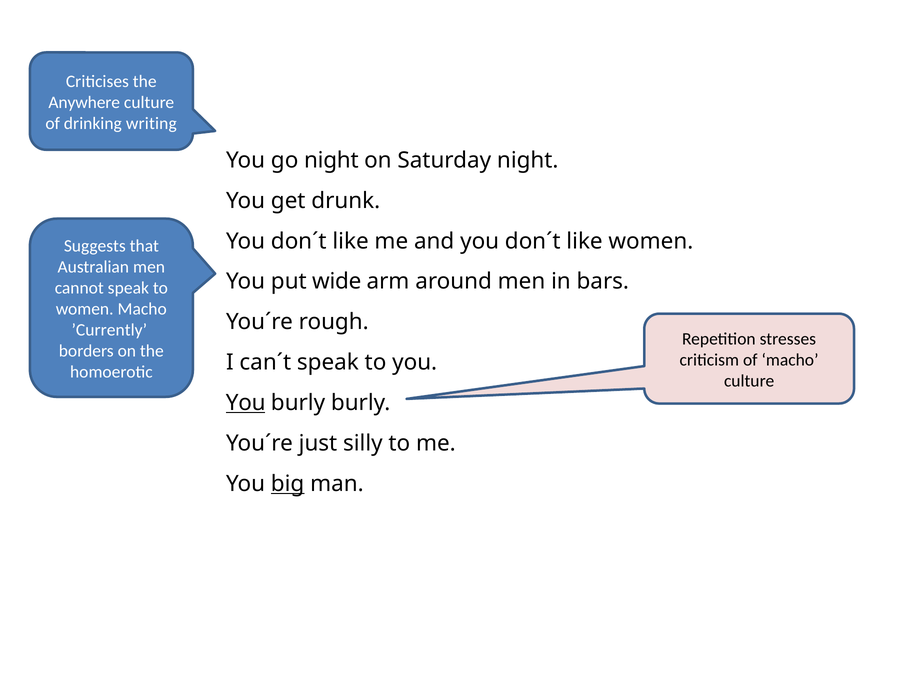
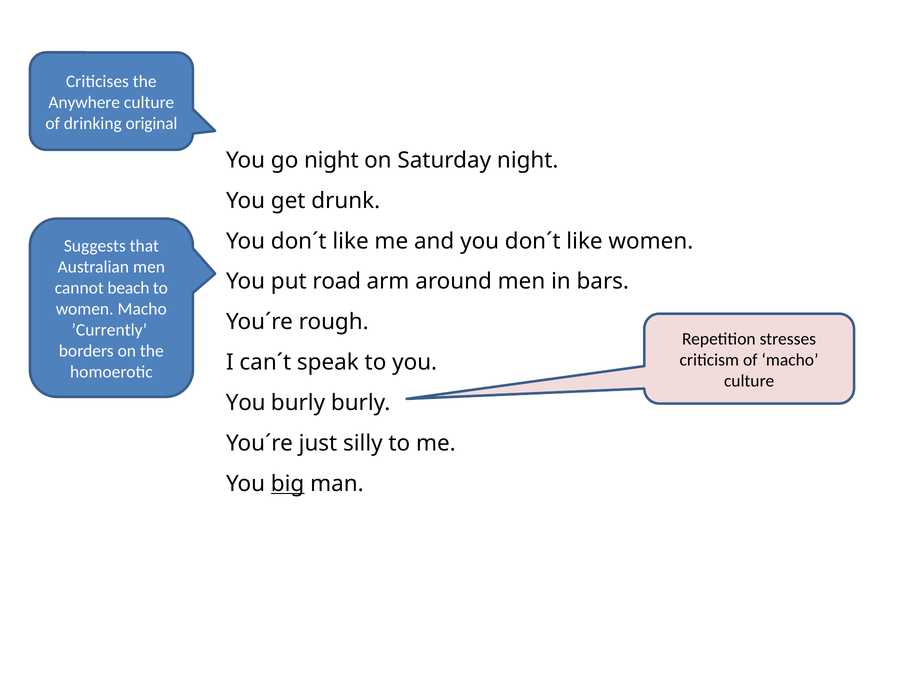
writing: writing -> original
wide: wide -> road
cannot speak: speak -> beach
You at (246, 403) underline: present -> none
